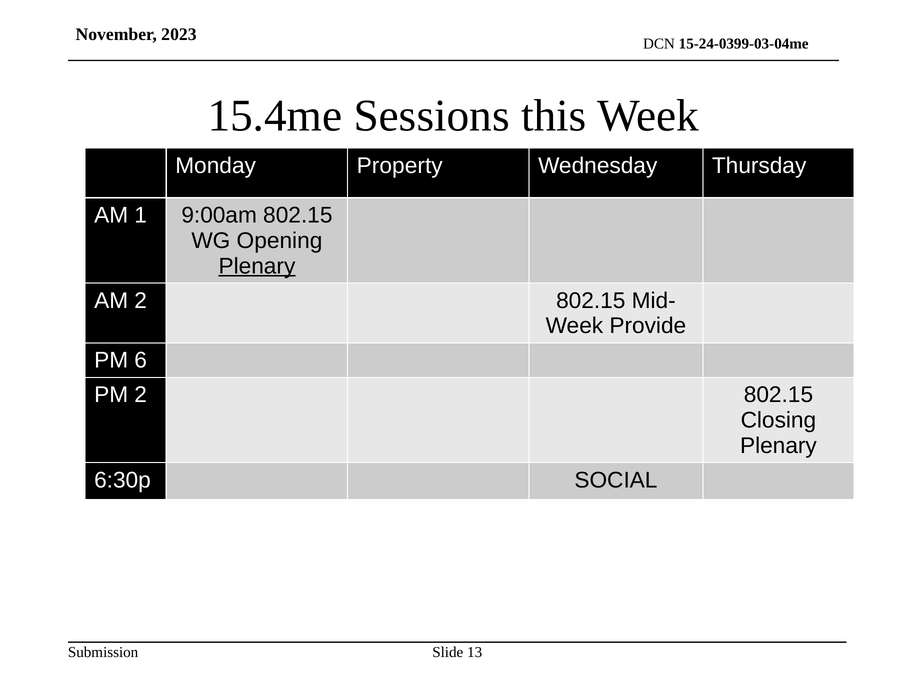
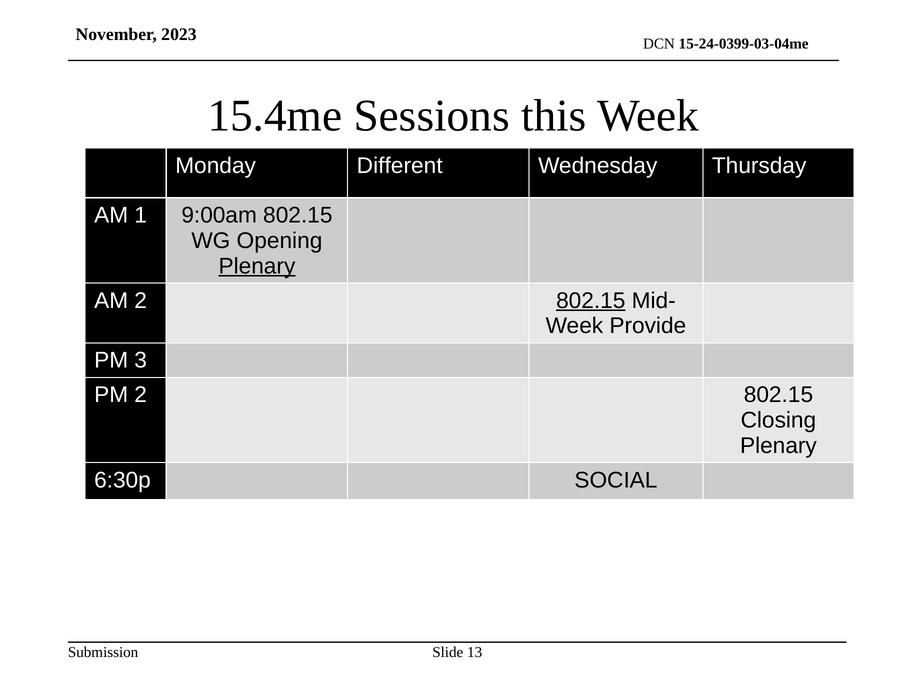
Property: Property -> Different
802.15 at (591, 301) underline: none -> present
6: 6 -> 3
